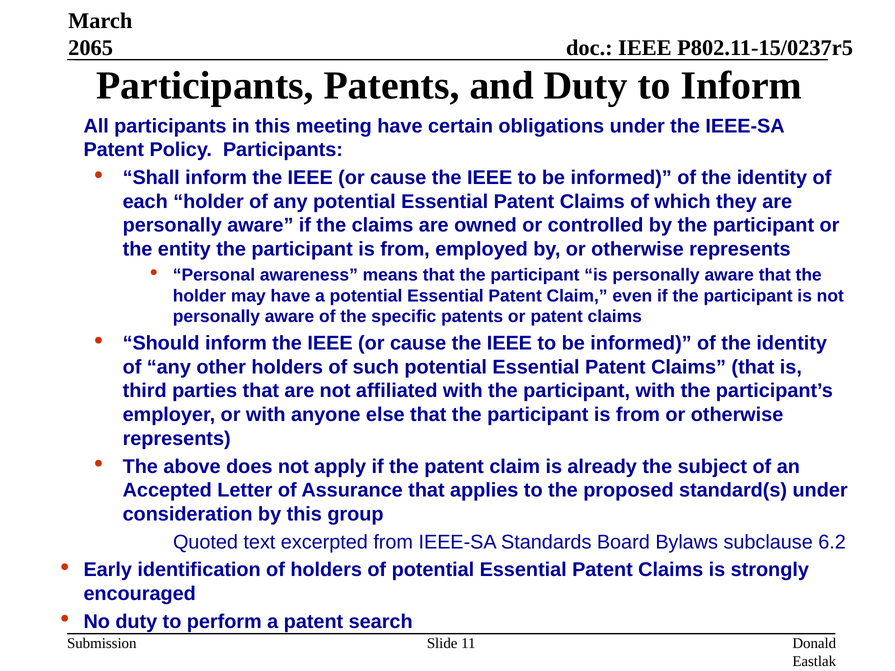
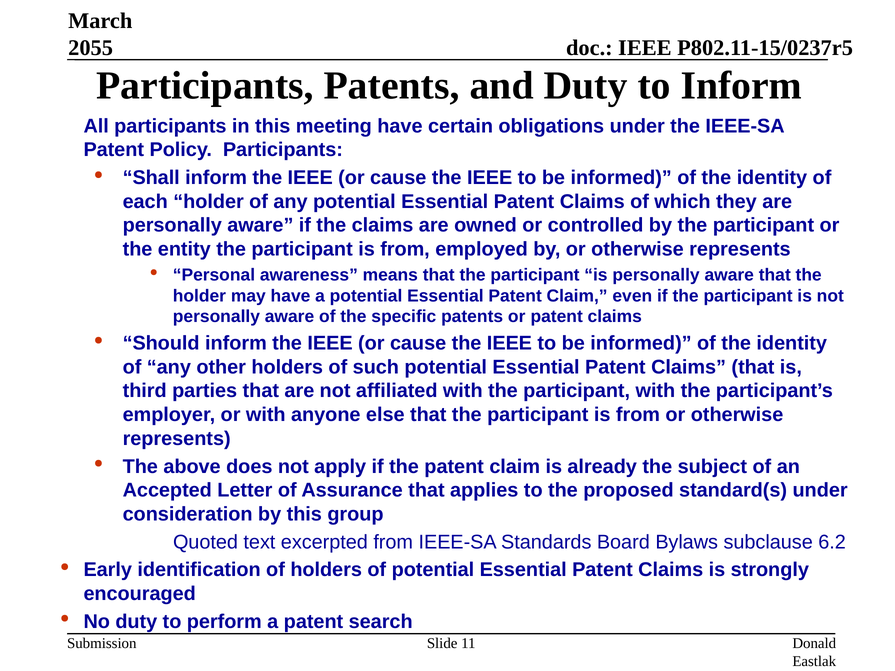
2065: 2065 -> 2055
